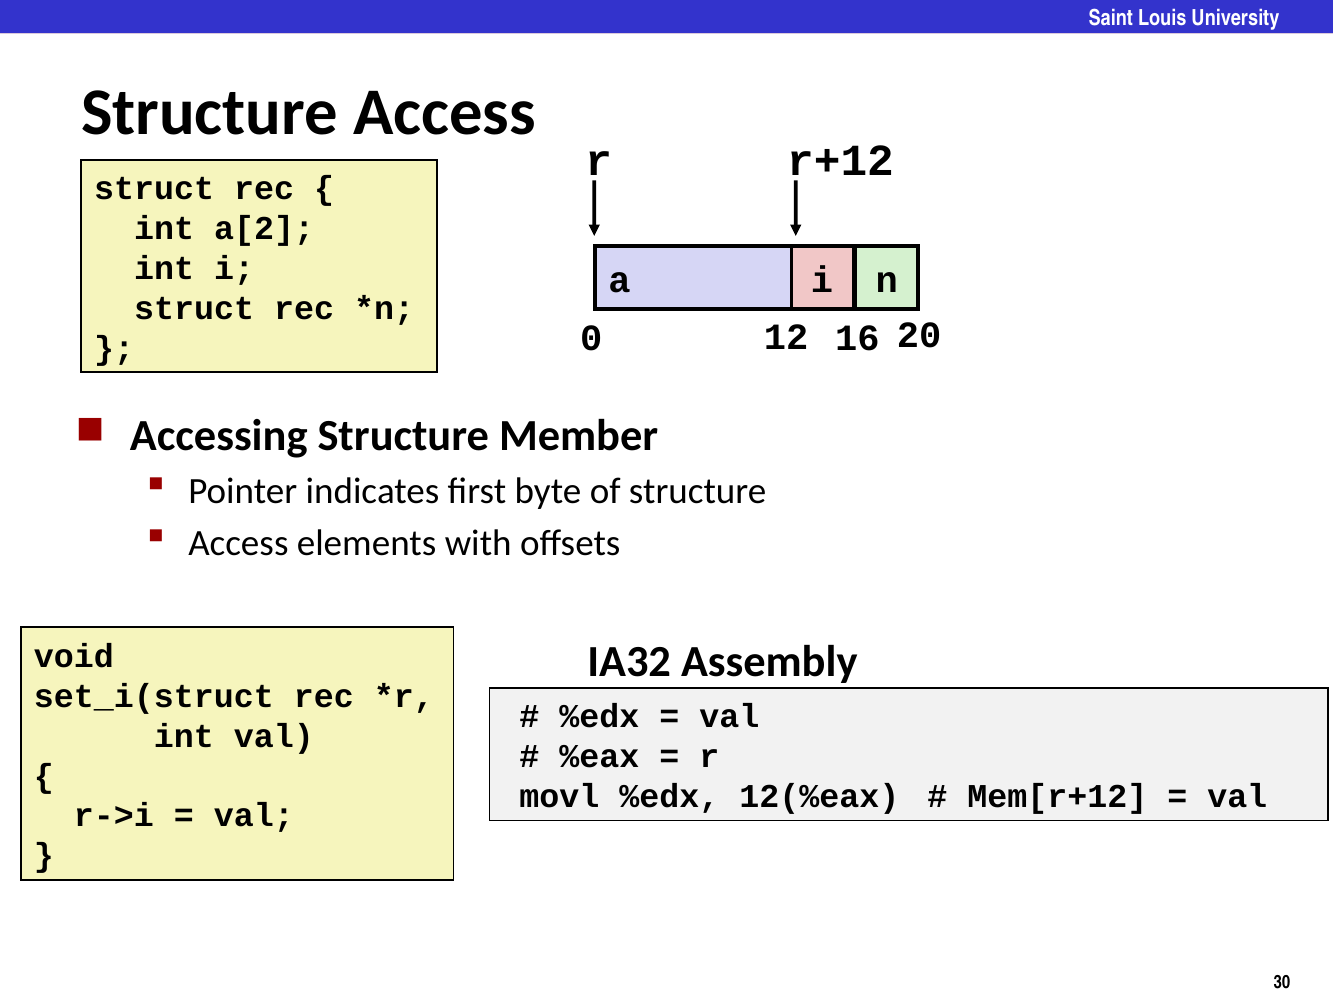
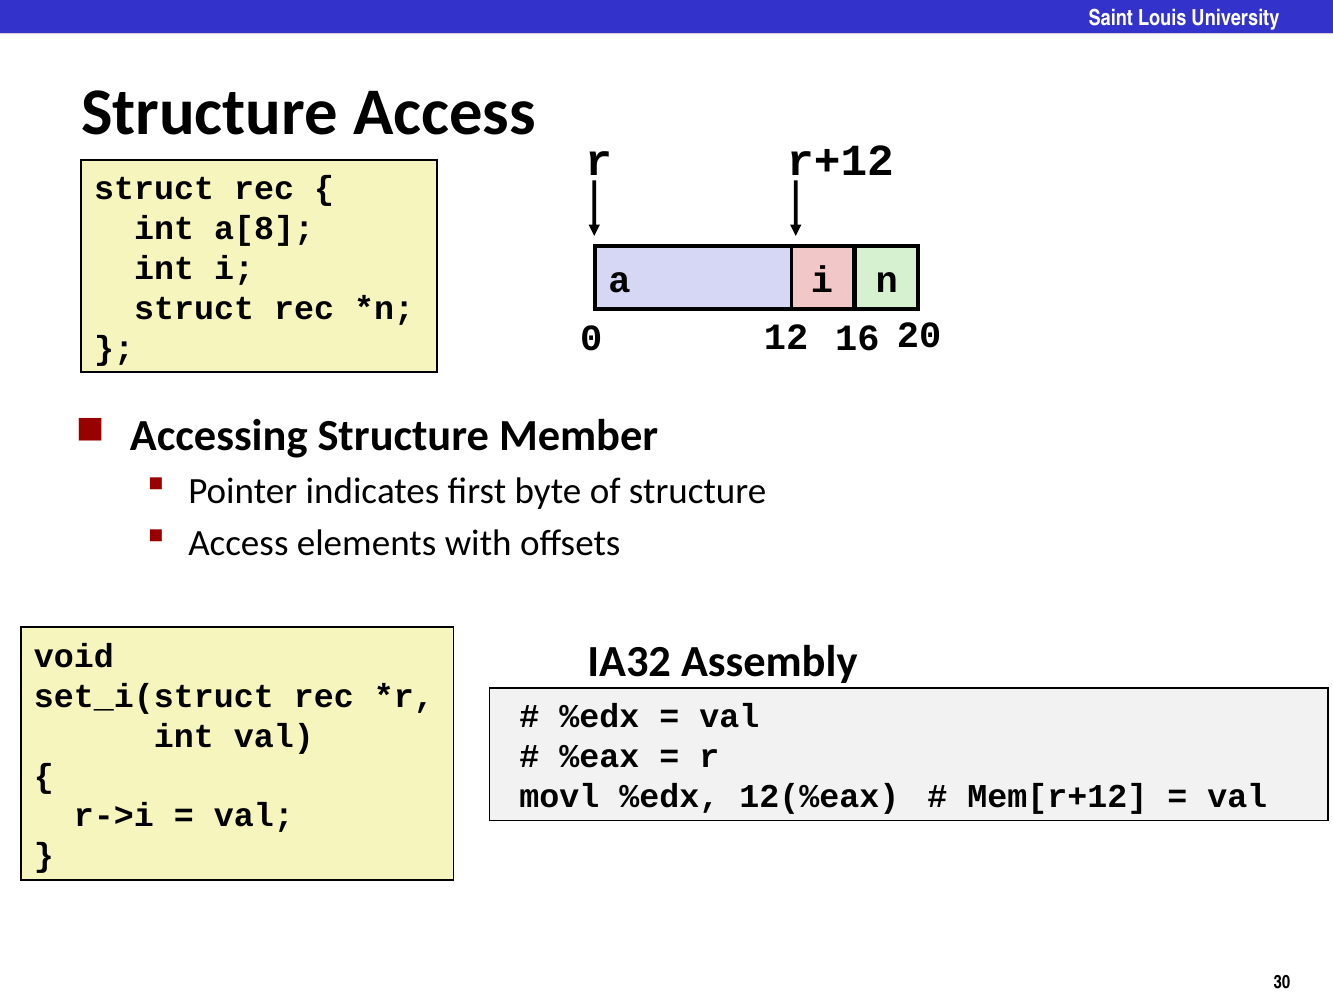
a[2: a[2 -> a[8
